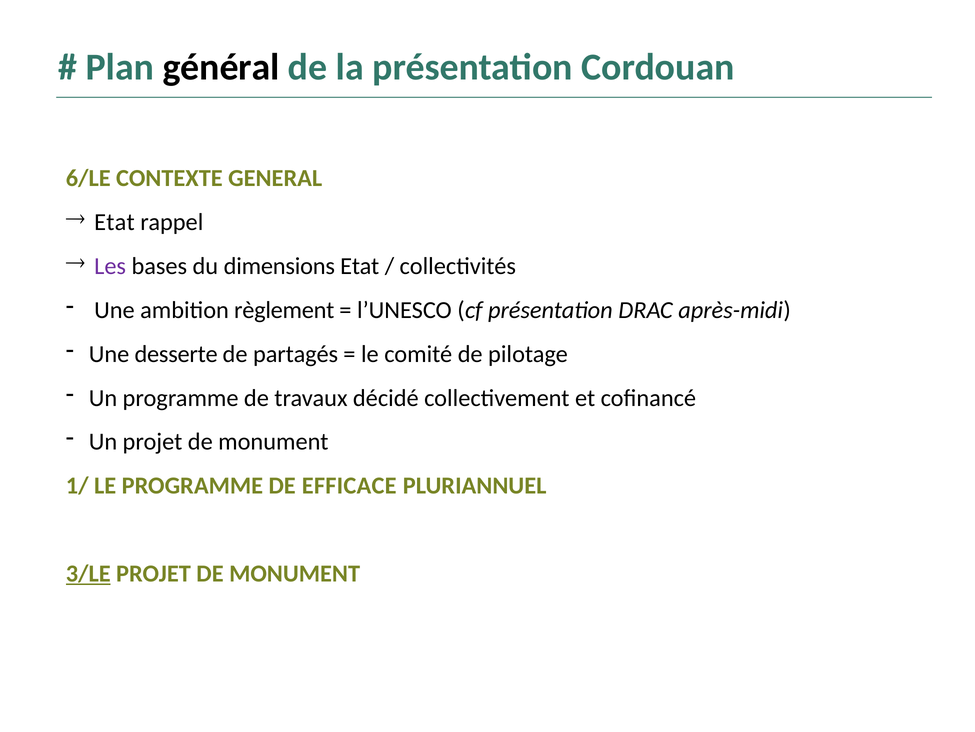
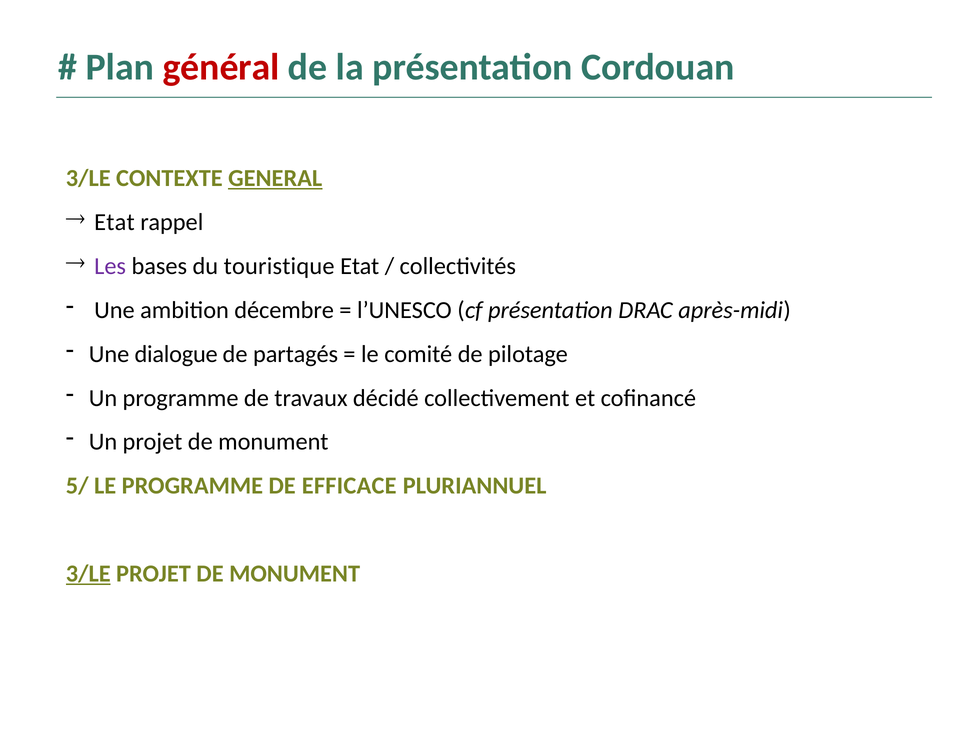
général colour: black -> red
6/LE at (88, 178): 6/LE -> 3/LE
GENERAL underline: none -> present
dimensions: dimensions -> touristique
règlement: règlement -> décembre
desserte: desserte -> dialogue
1/: 1/ -> 5/
